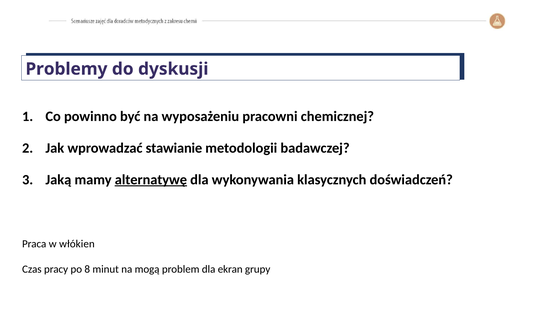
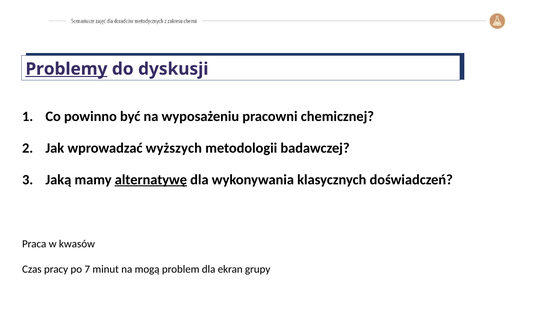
Problemy underline: none -> present
stawianie: stawianie -> wyższych
włókien: włókien -> kwasów
8: 8 -> 7
